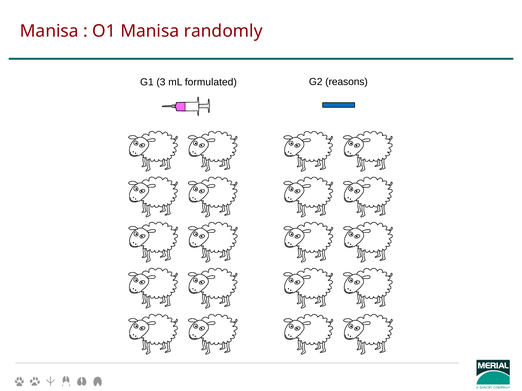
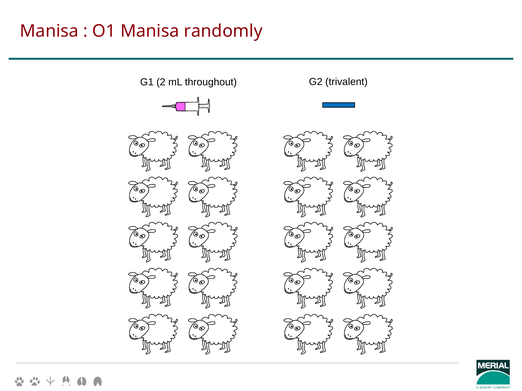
3: 3 -> 2
formulated: formulated -> throughout
reasons: reasons -> trivalent
